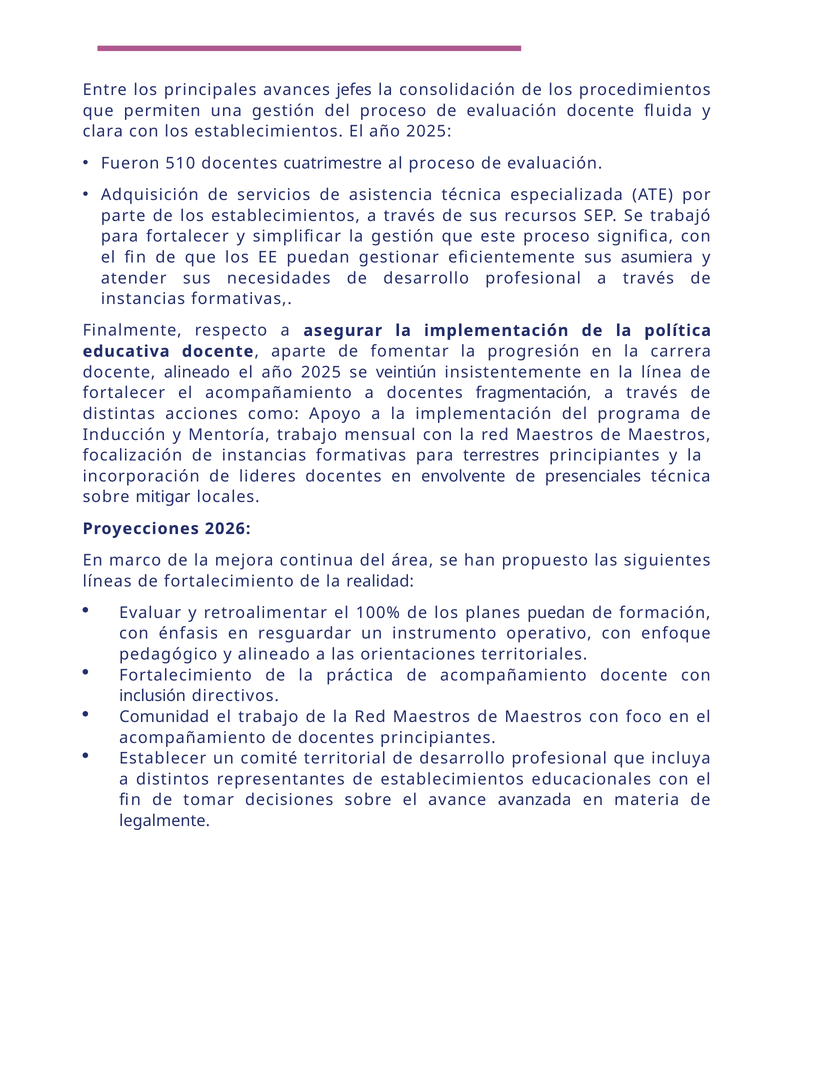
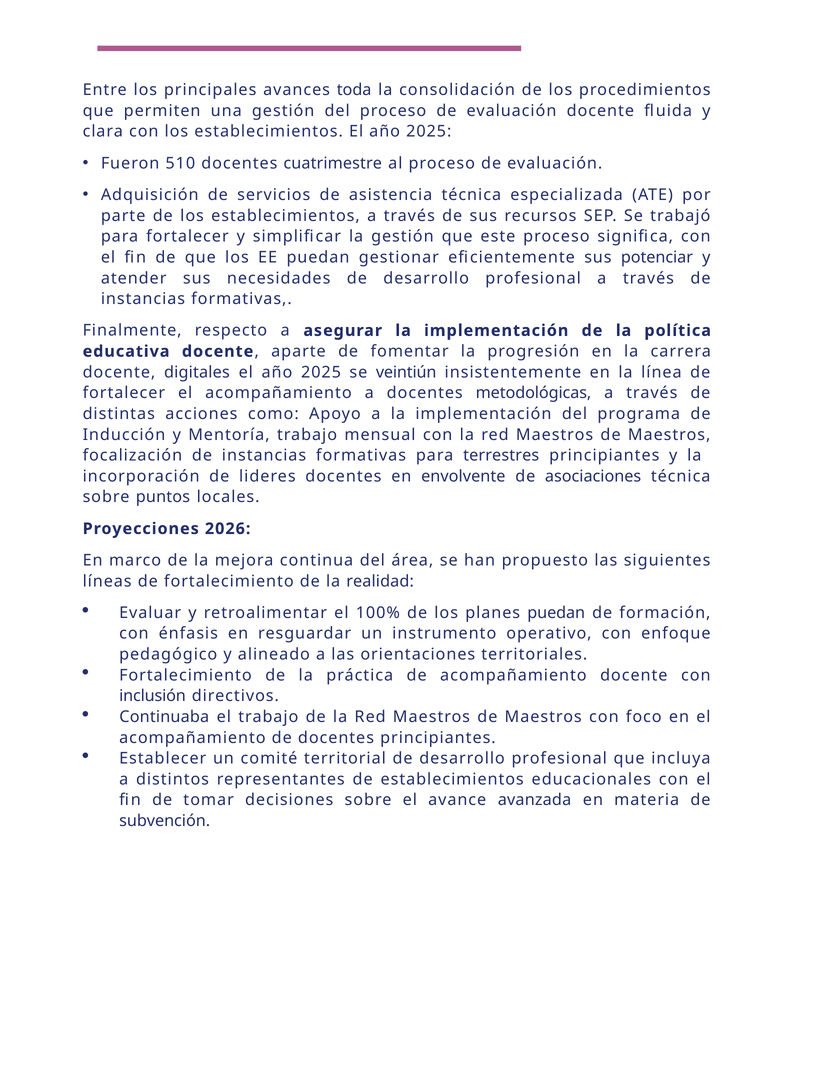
jefes: jefes -> toda
asumiera: asumiera -> potenciar
docente alineado: alineado -> digitales
fragmentación: fragmentación -> metodológicas
presenciales: presenciales -> asociaciones
mitigar: mitigar -> puntos
Comunidad: Comunidad -> Continuaba
legalmente: legalmente -> subvención
